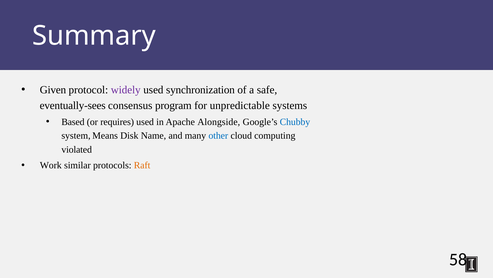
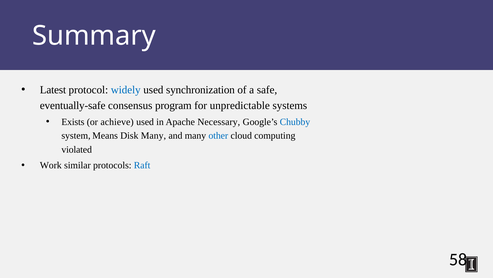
Given: Given -> Latest
widely colour: purple -> blue
eventually-sees: eventually-sees -> eventually-safe
Based: Based -> Exists
requires: requires -> achieve
Alongside: Alongside -> Necessary
Disk Name: Name -> Many
Raft colour: orange -> blue
